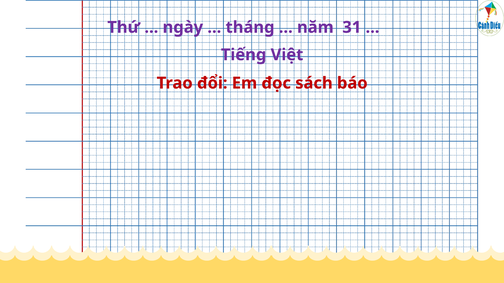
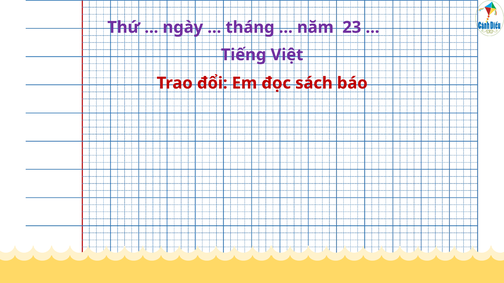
31: 31 -> 23
